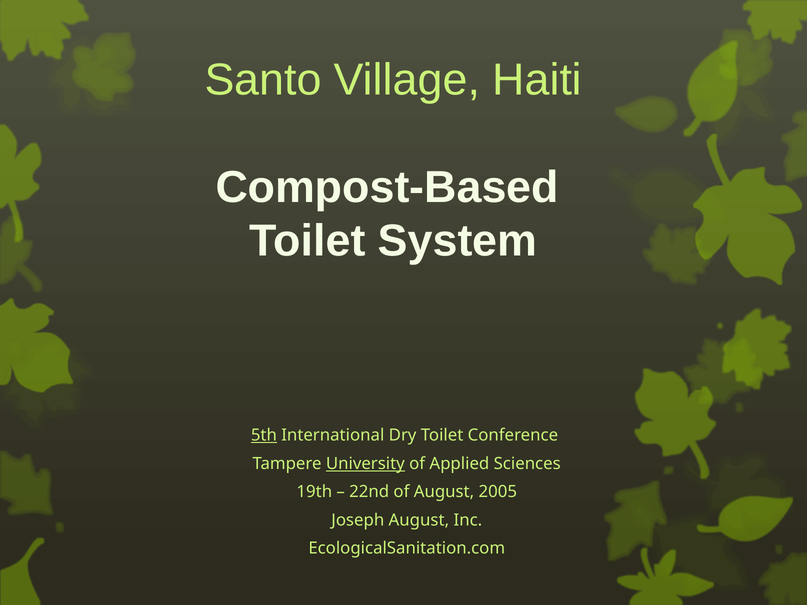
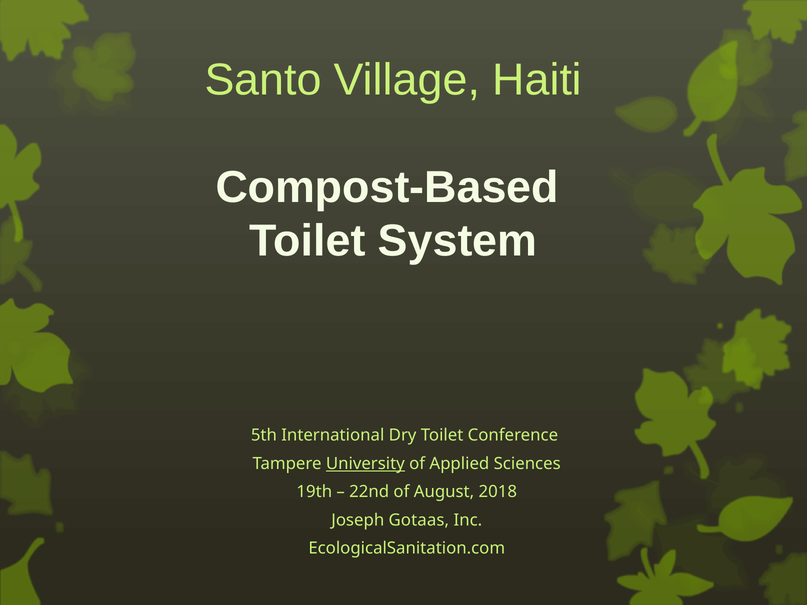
5th underline: present -> none
2005: 2005 -> 2018
Joseph August: August -> Gotaas
